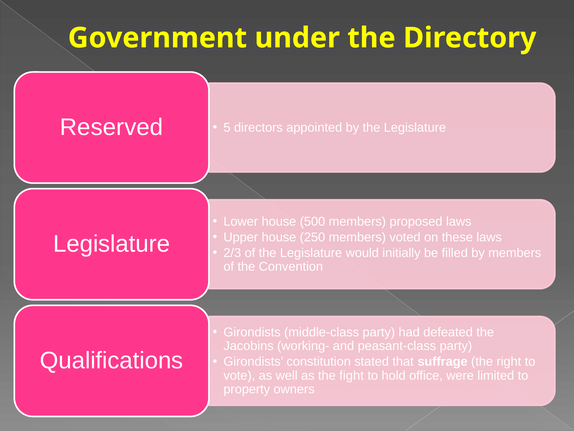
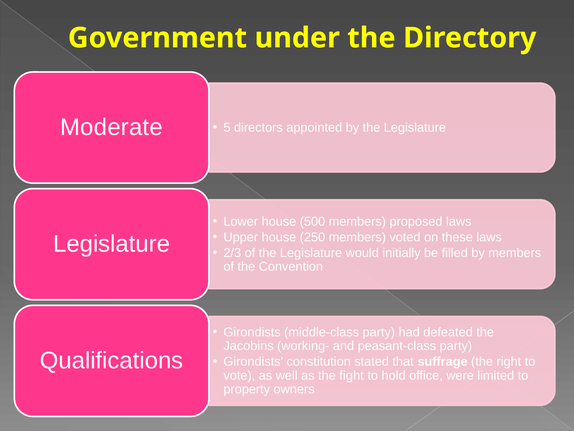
Reserved: Reserved -> Moderate
